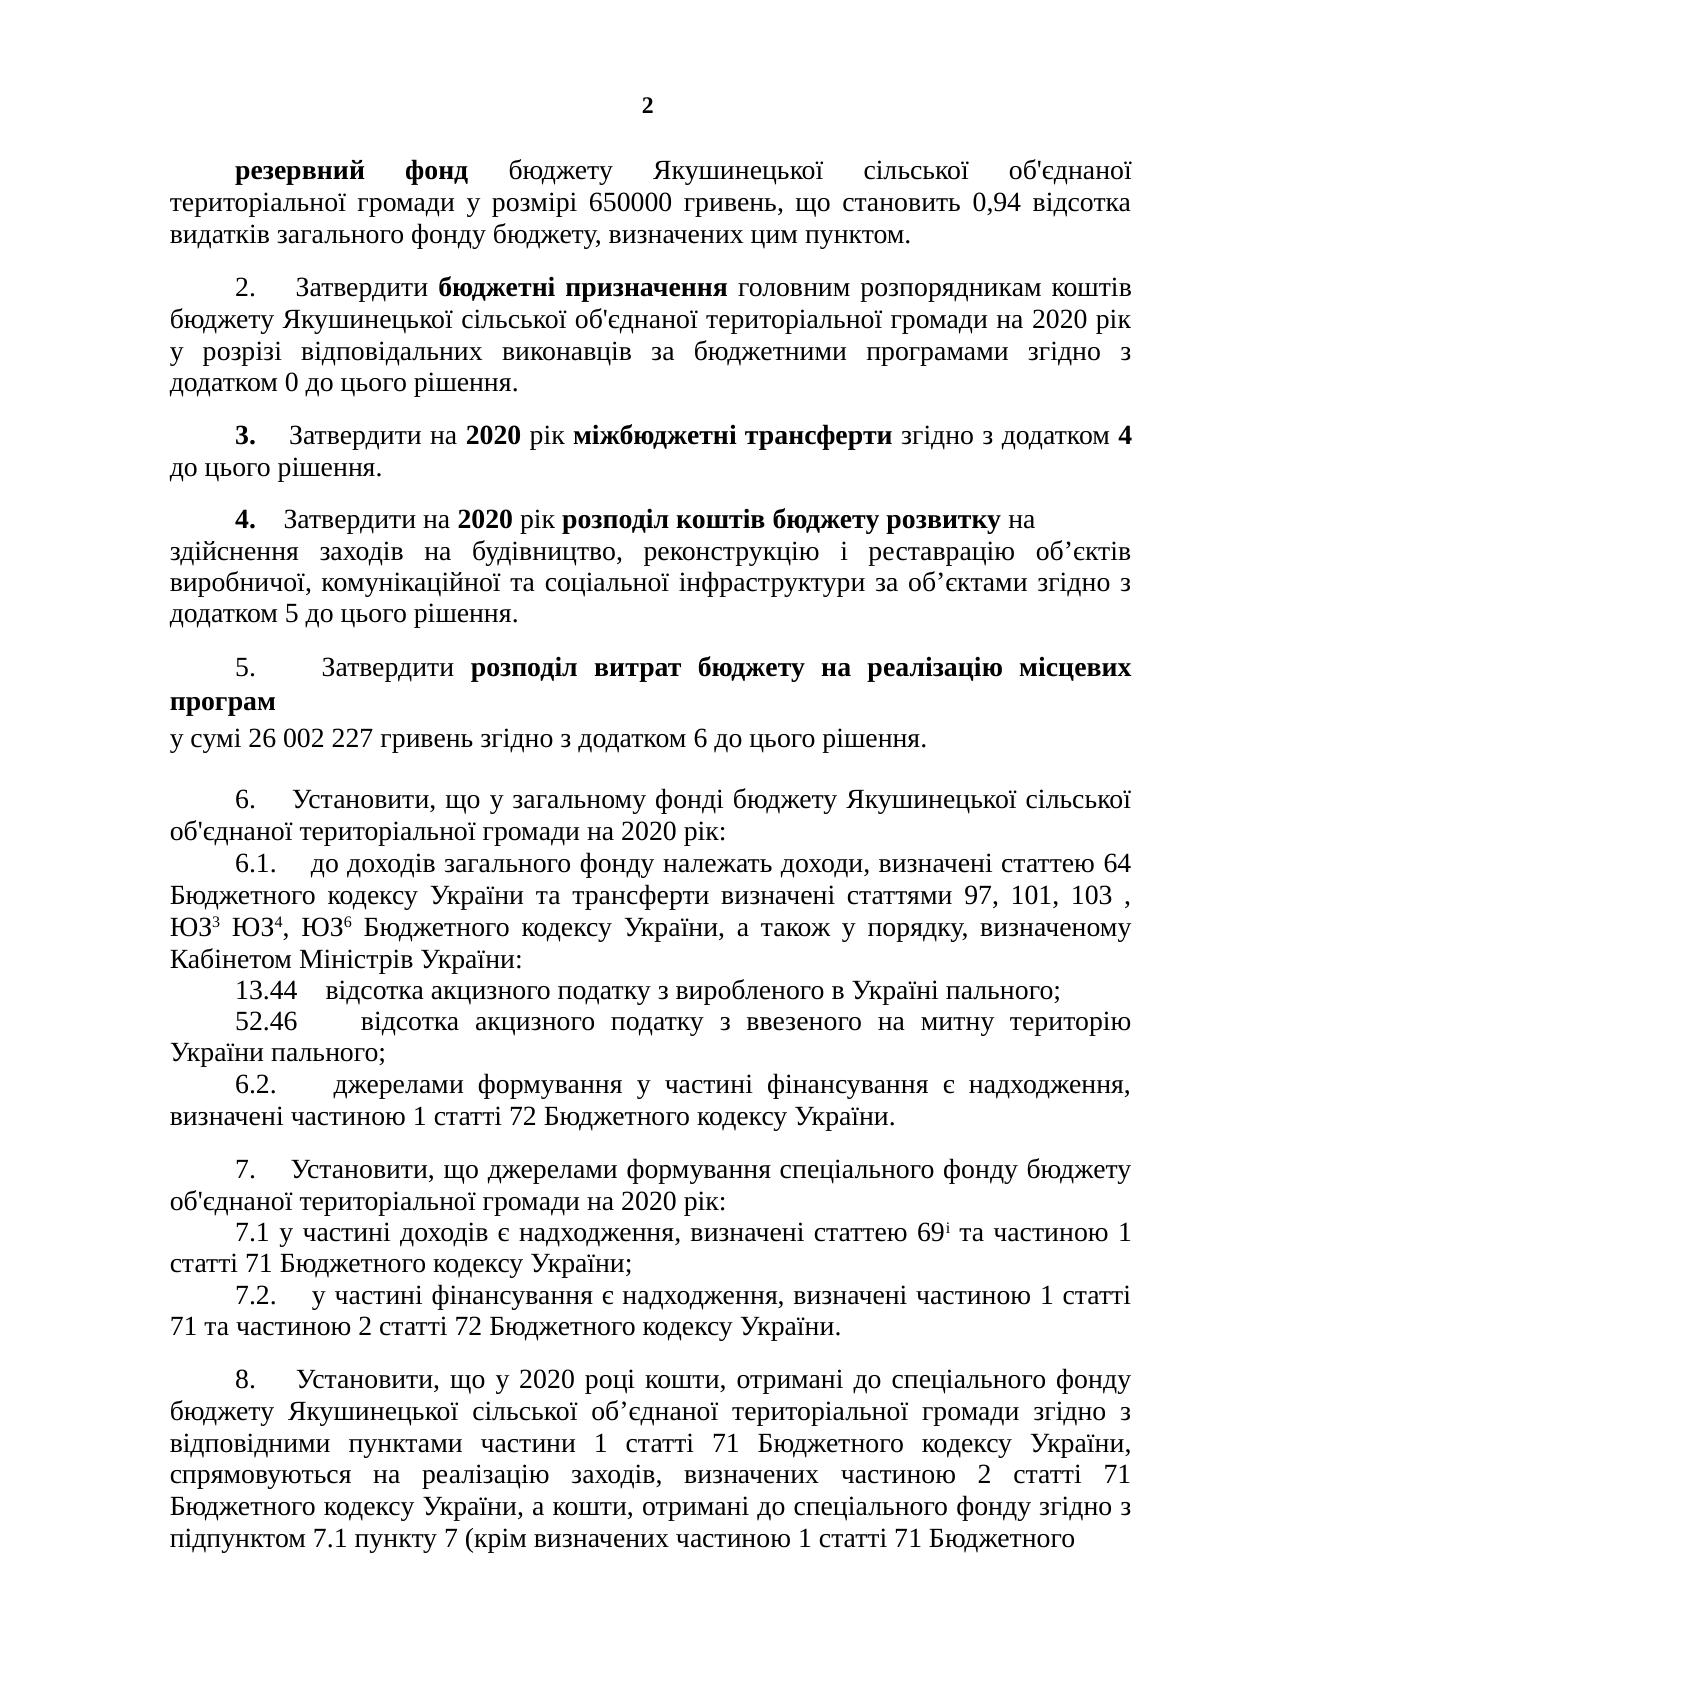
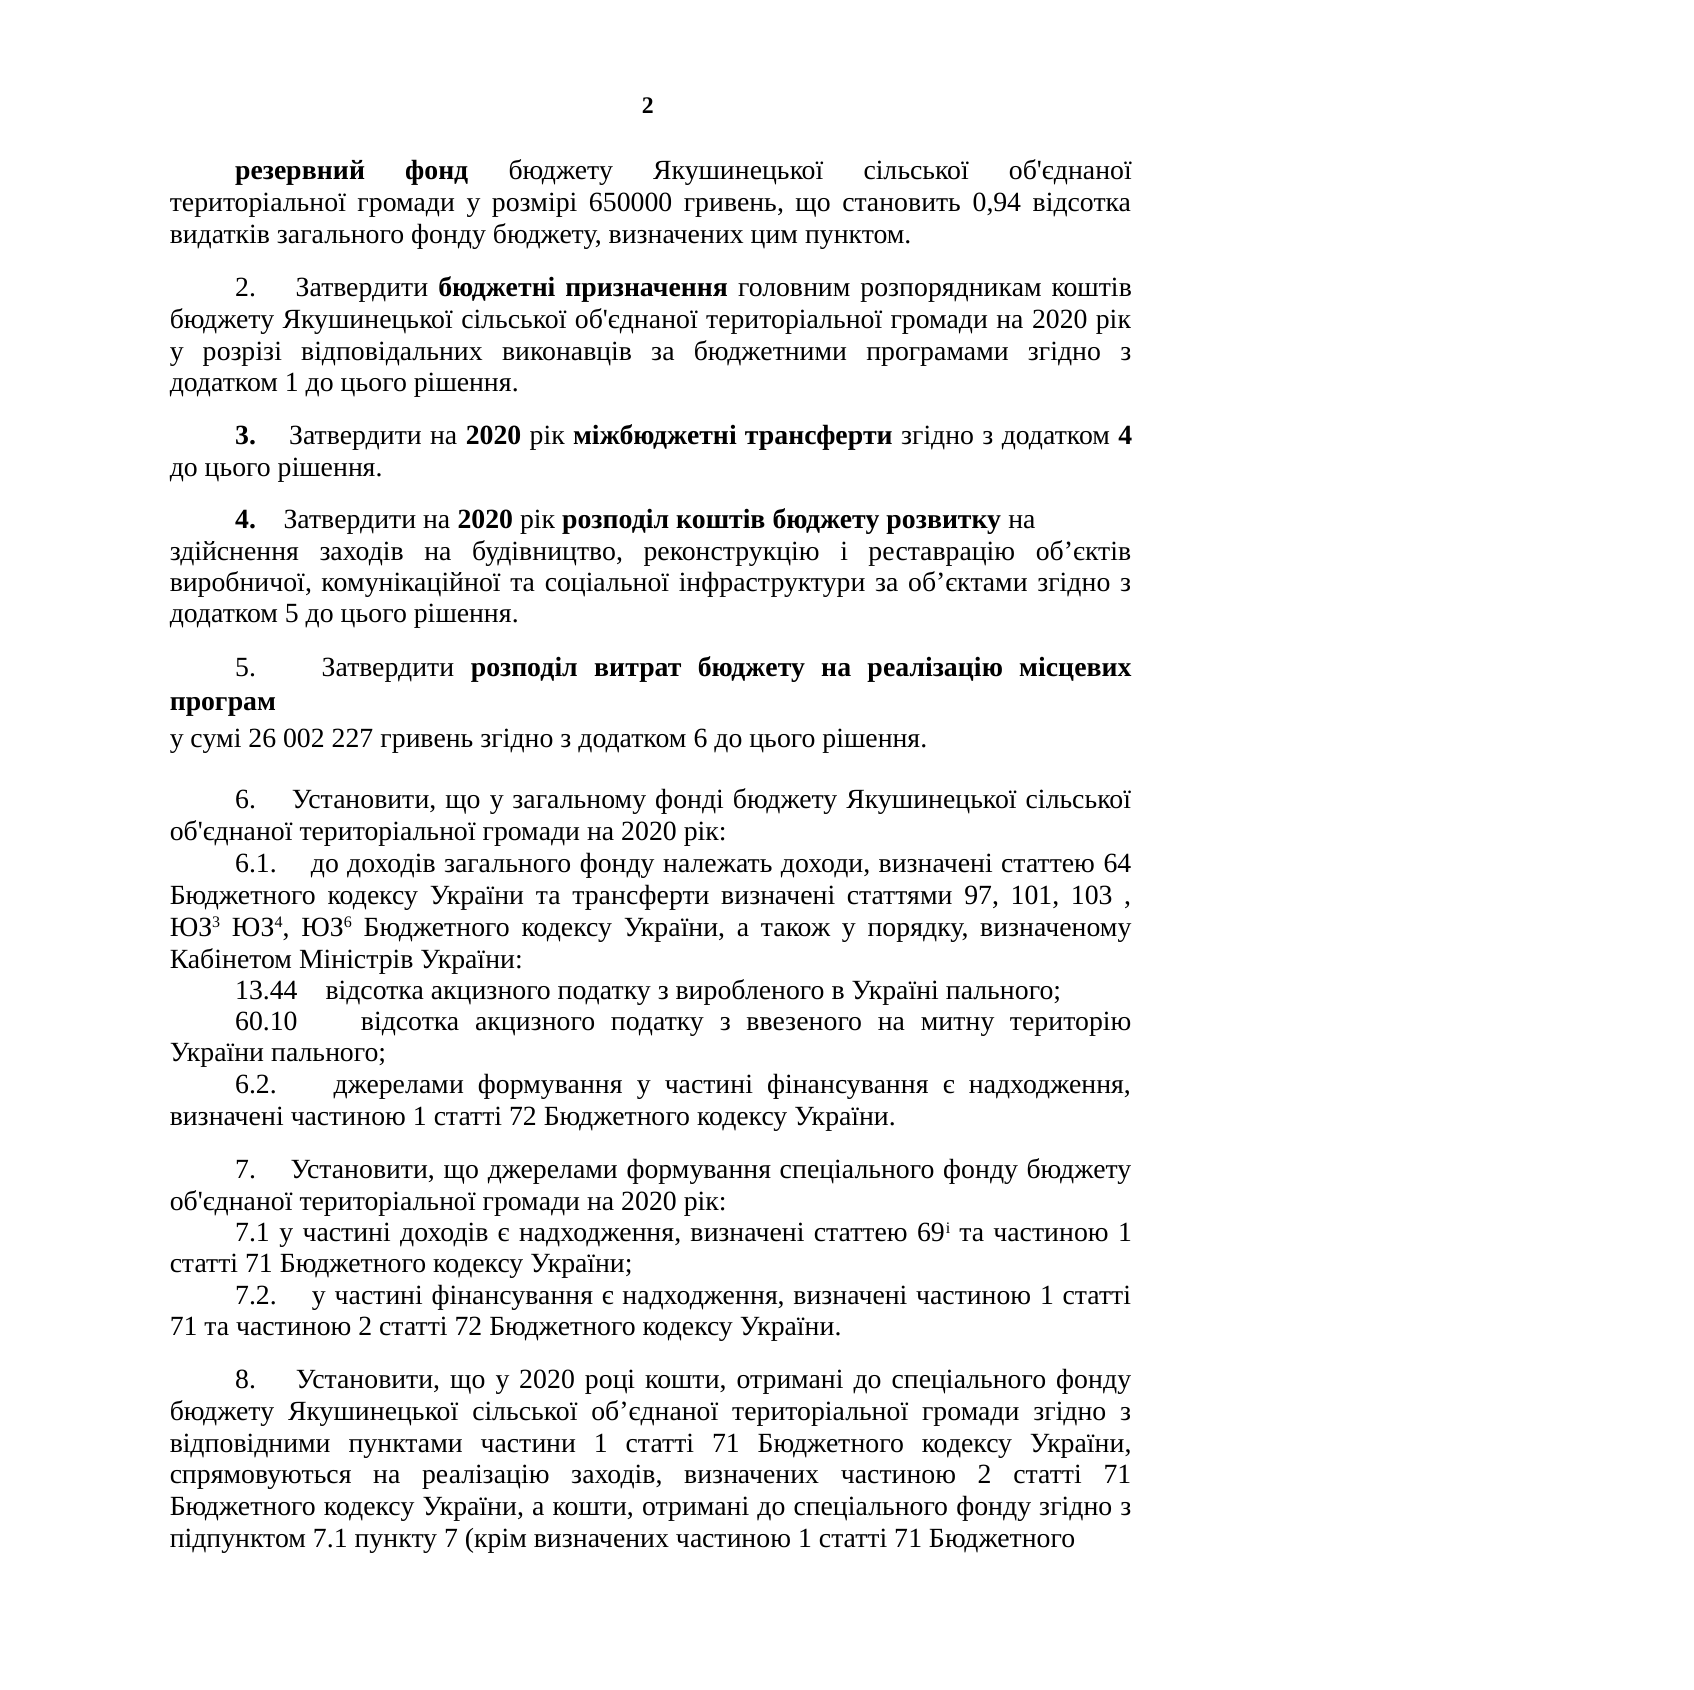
додатком 0: 0 -> 1
52.46: 52.46 -> 60.10
